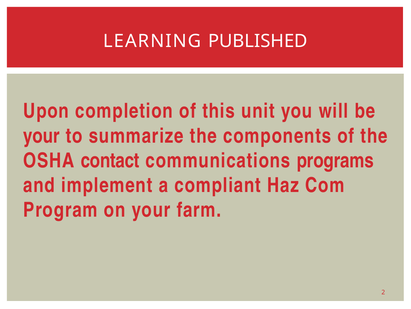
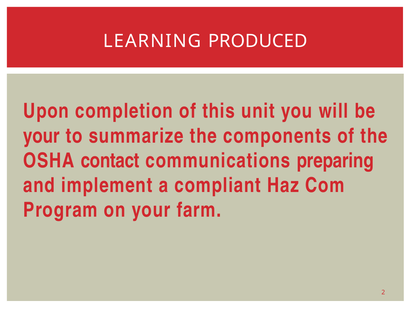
PUBLISHED: PUBLISHED -> PRODUCED
programs: programs -> preparing
